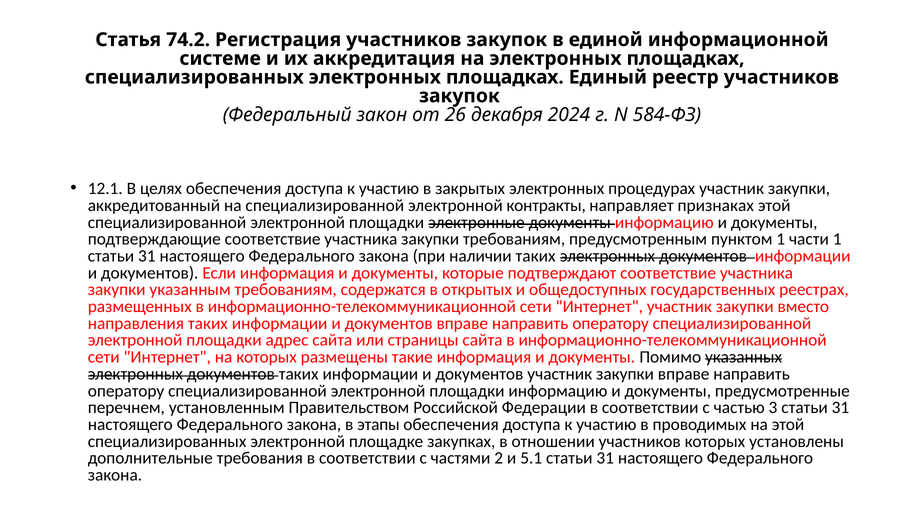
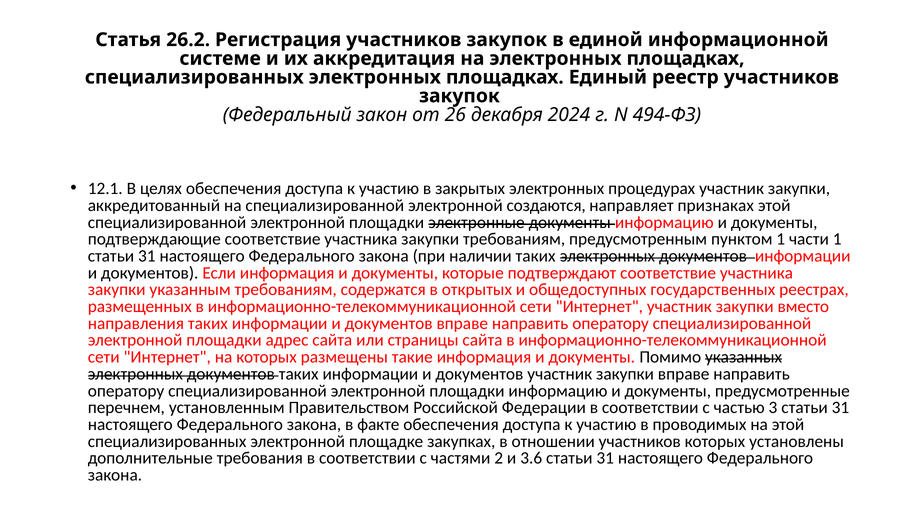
74.2: 74.2 -> 26.2
584-ФЗ: 584-ФЗ -> 494-ФЗ
контракты: контракты -> создаются
этапы: этапы -> факте
5.1: 5.1 -> 3.6
